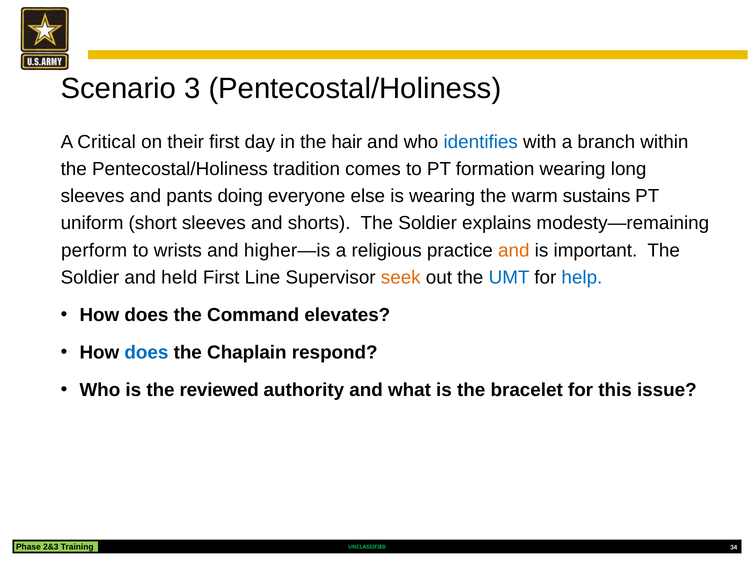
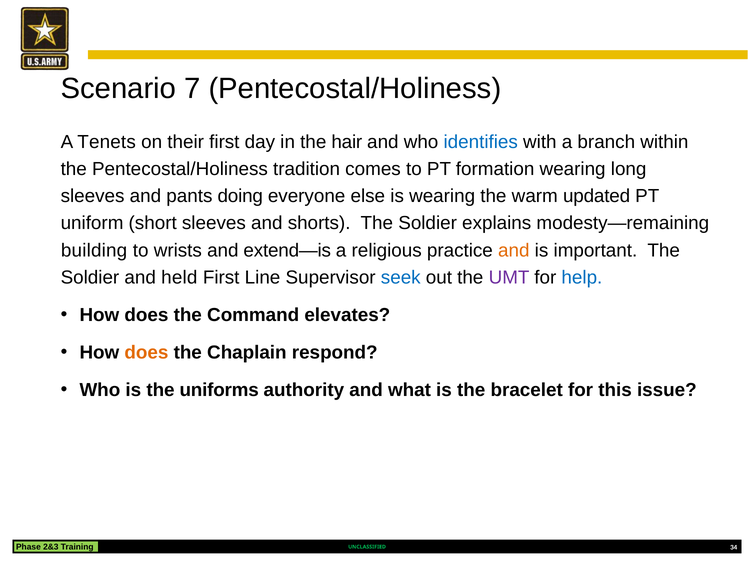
3: 3 -> 7
Critical: Critical -> Tenets
sustains: sustains -> updated
perform: perform -> building
higher—is: higher—is -> extend—is
seek colour: orange -> blue
UMT colour: blue -> purple
does at (146, 353) colour: blue -> orange
reviewed: reviewed -> uniforms
